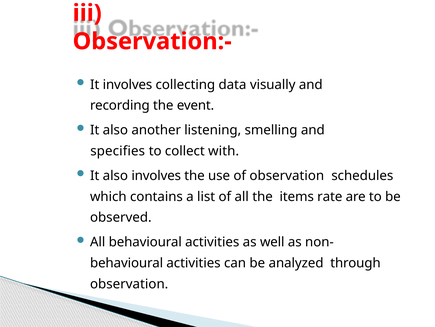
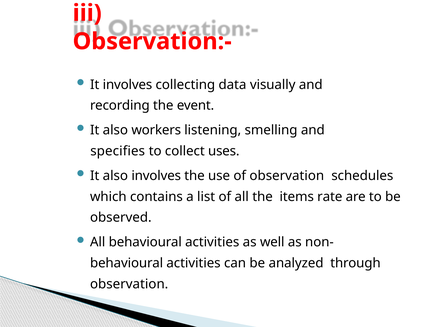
another: another -> workers
with: with -> uses
